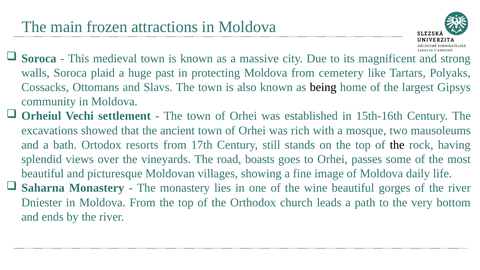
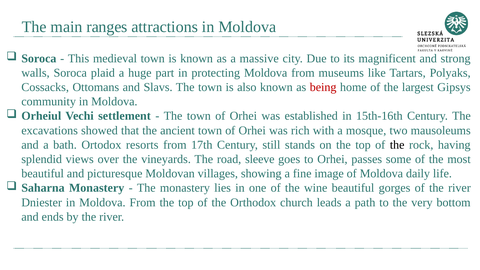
frozen: frozen -> ranges
past: past -> part
cemetery: cemetery -> museums
being colour: black -> red
boasts: boasts -> sleeve
